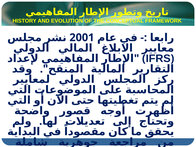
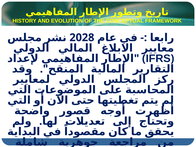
2001: 2001 -> 2028
